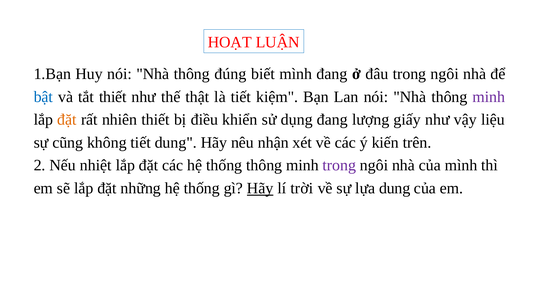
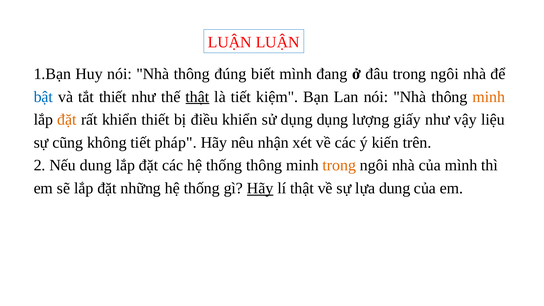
HOẠT at (230, 42): HOẠT -> LUẬN
thật at (197, 97) underline: none -> present
minh at (489, 97) colour: purple -> orange
rất nhiên: nhiên -> khiển
dụng đang: đang -> dụng
tiết dung: dung -> pháp
Nếu nhiệt: nhiệt -> dung
trong at (339, 165) colour: purple -> orange
lí trời: trời -> thật
